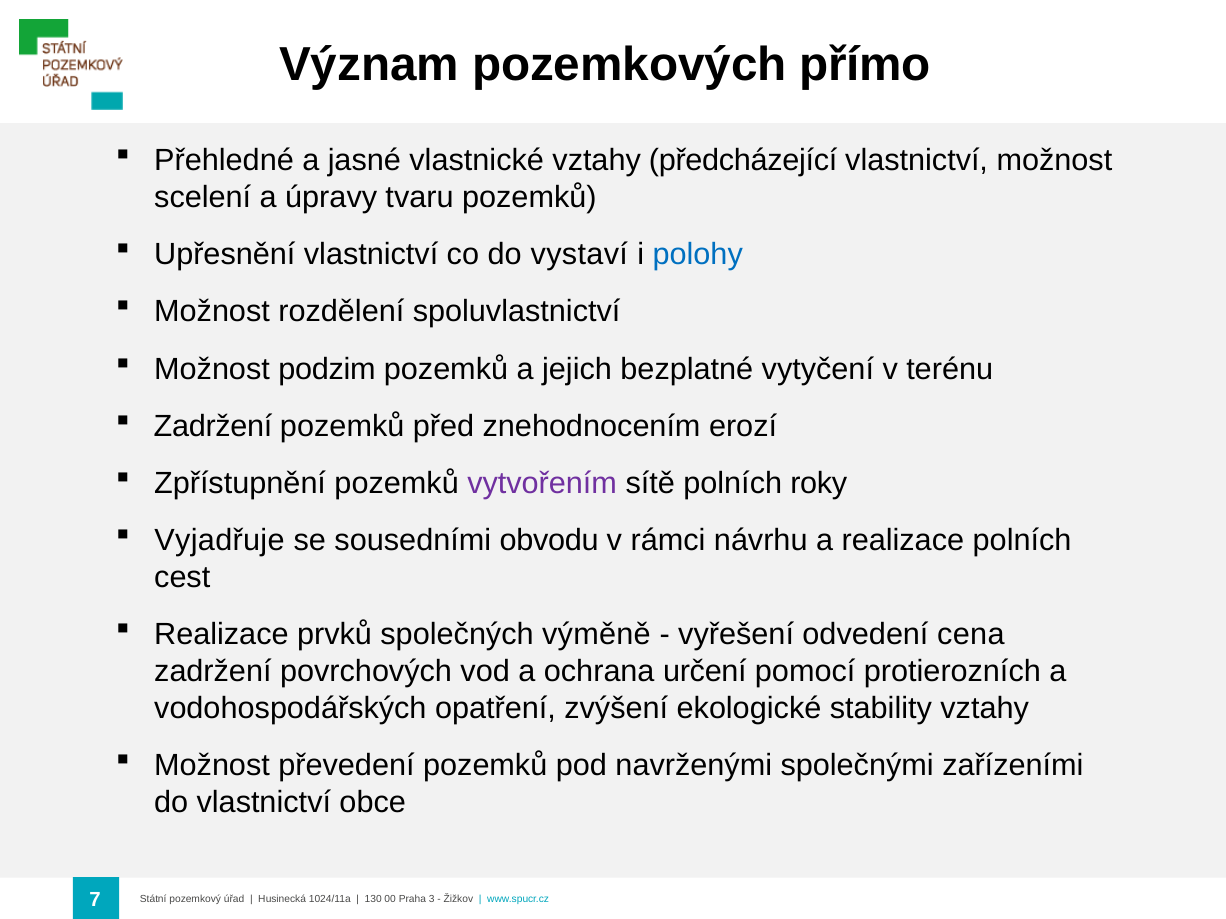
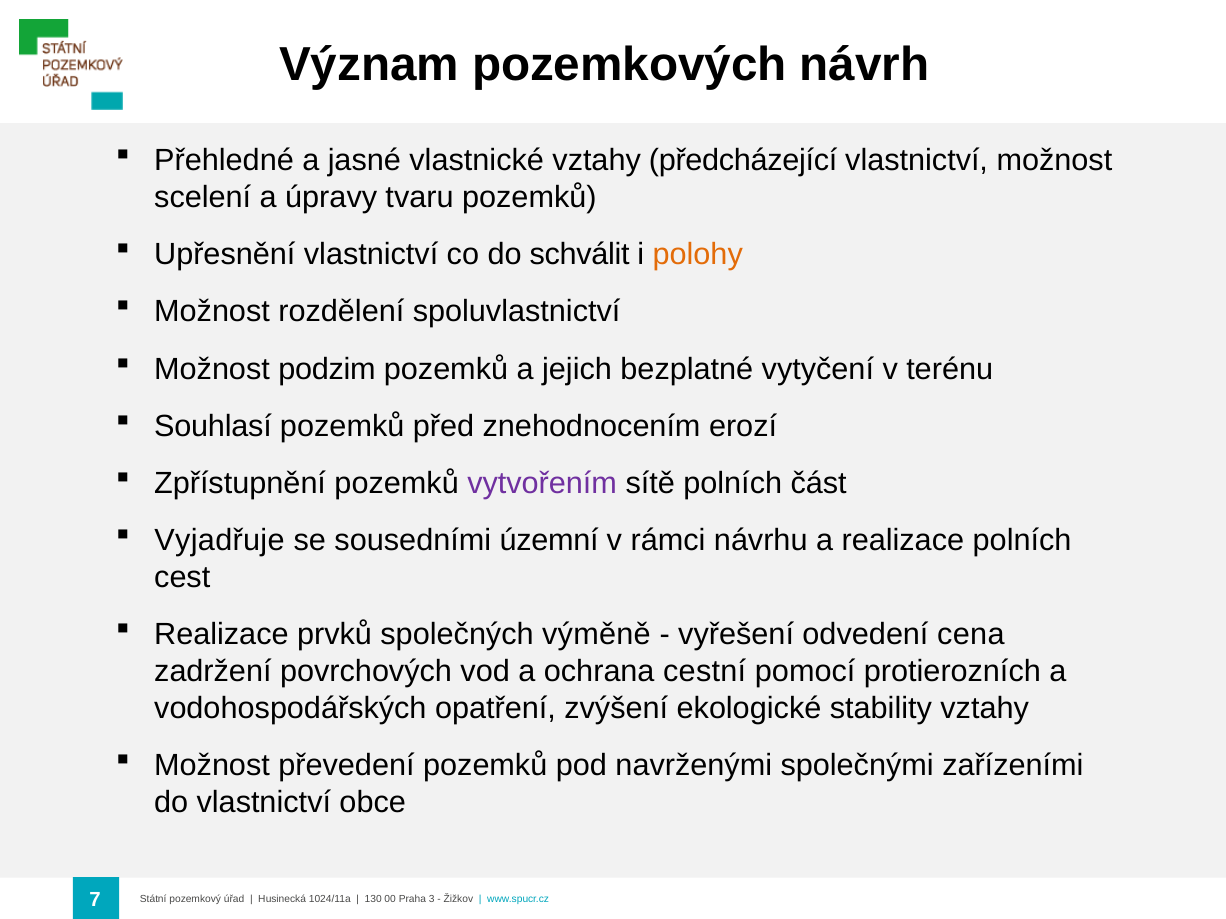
přímo: přímo -> návrh
vystaví: vystaví -> schválit
polohy colour: blue -> orange
Zadržení at (213, 426): Zadržení -> Souhlasí
roky: roky -> část
obvodu: obvodu -> územní
určení: určení -> cestní
